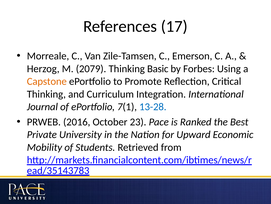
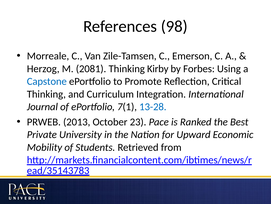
17: 17 -> 98
2079: 2079 -> 2081
Basic: Basic -> Kirby
Capstone colour: orange -> blue
2016: 2016 -> 2013
